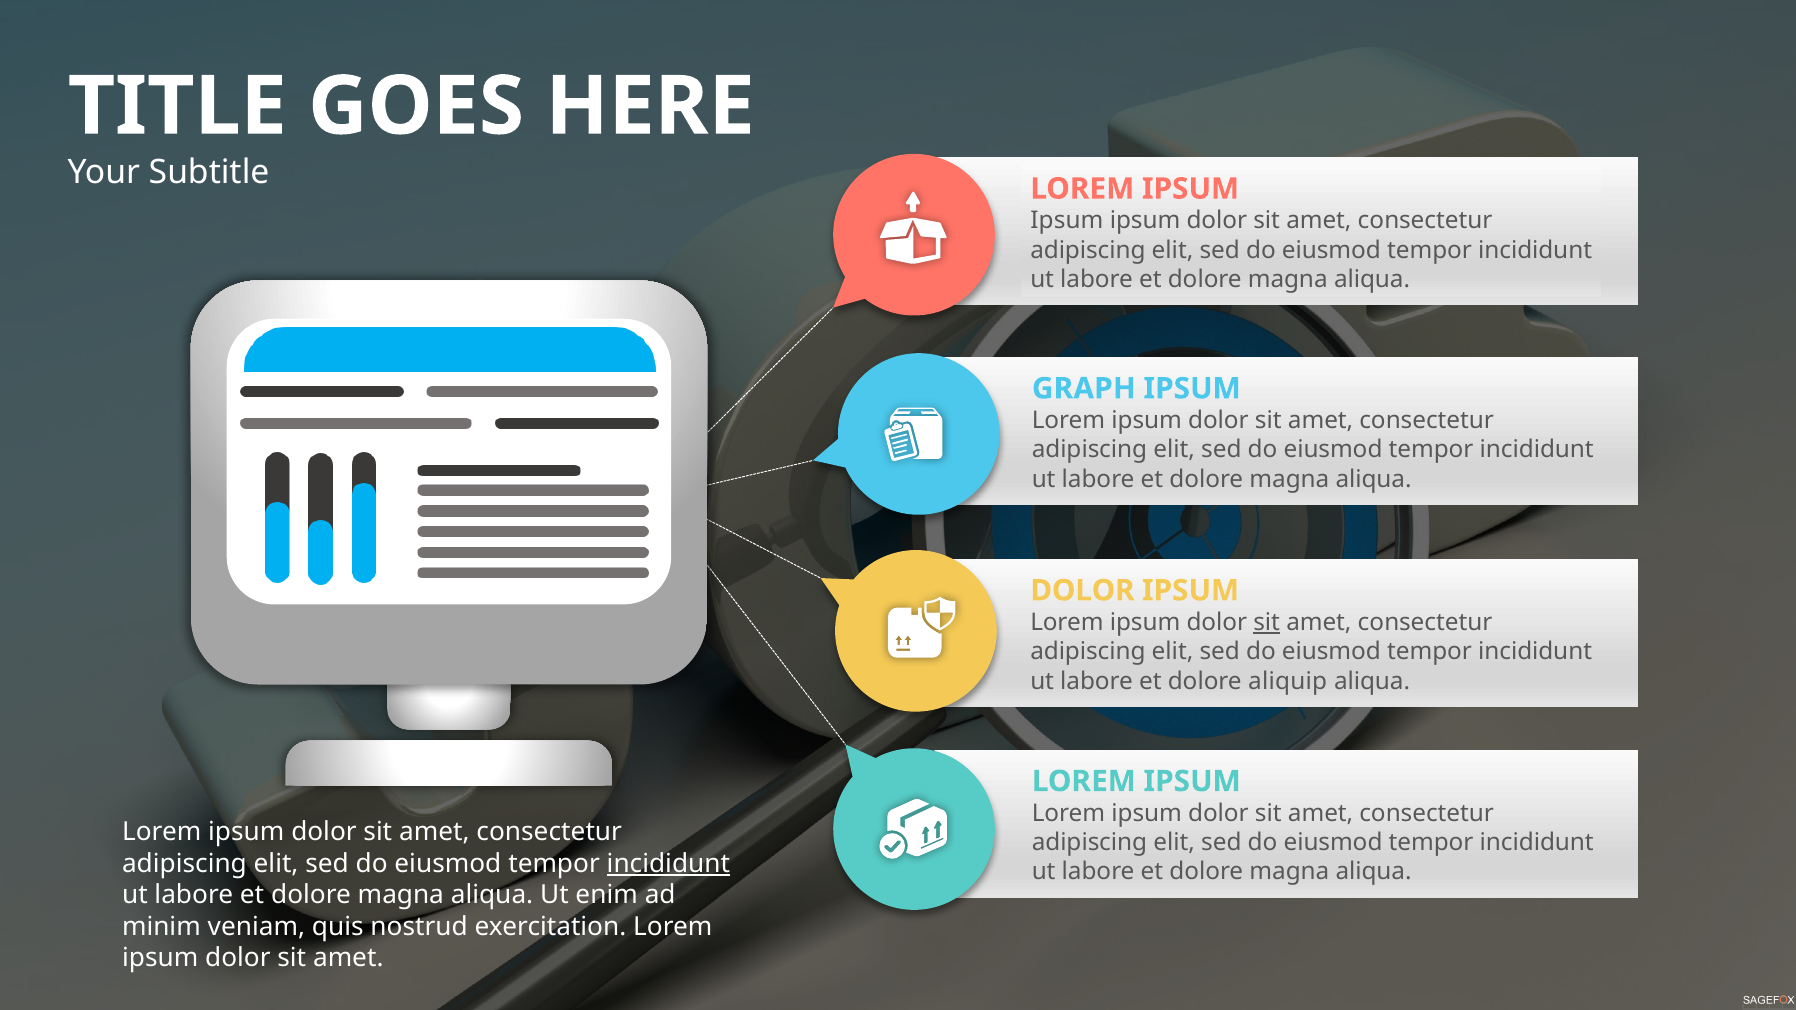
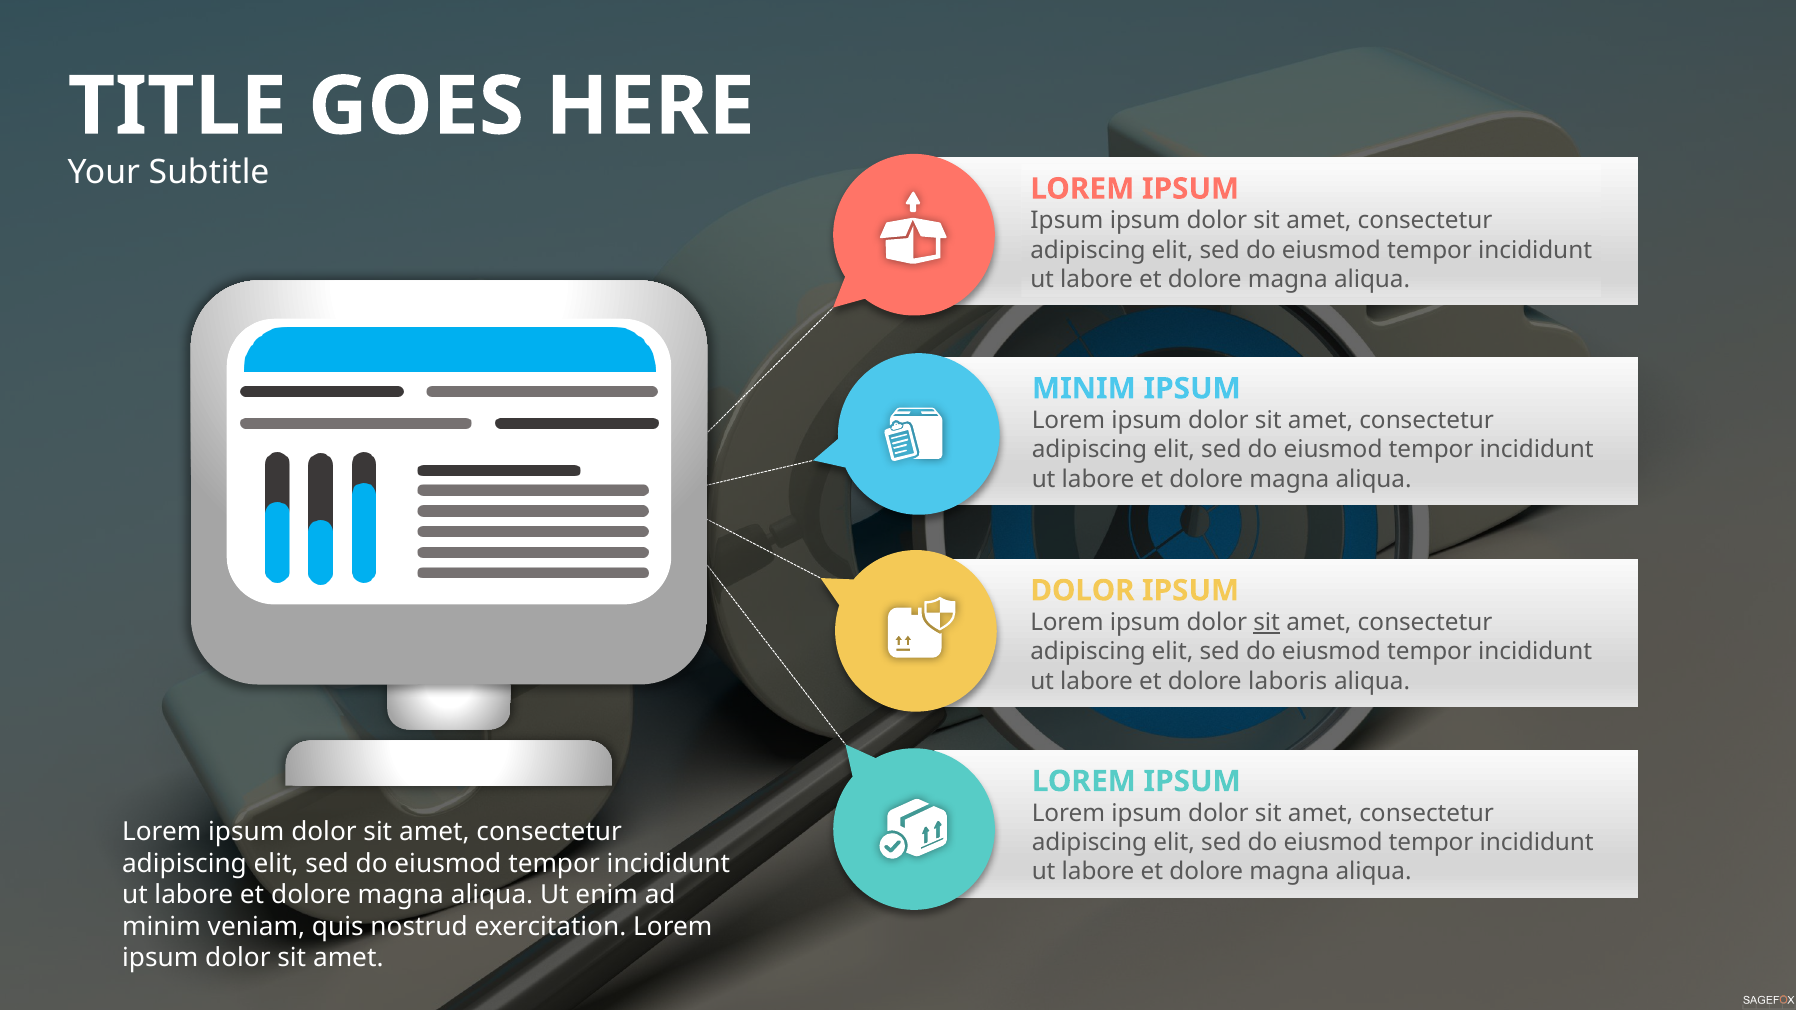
GRAPH at (1084, 389): GRAPH -> MINIM
aliquip: aliquip -> laboris
incididunt at (668, 864) underline: present -> none
